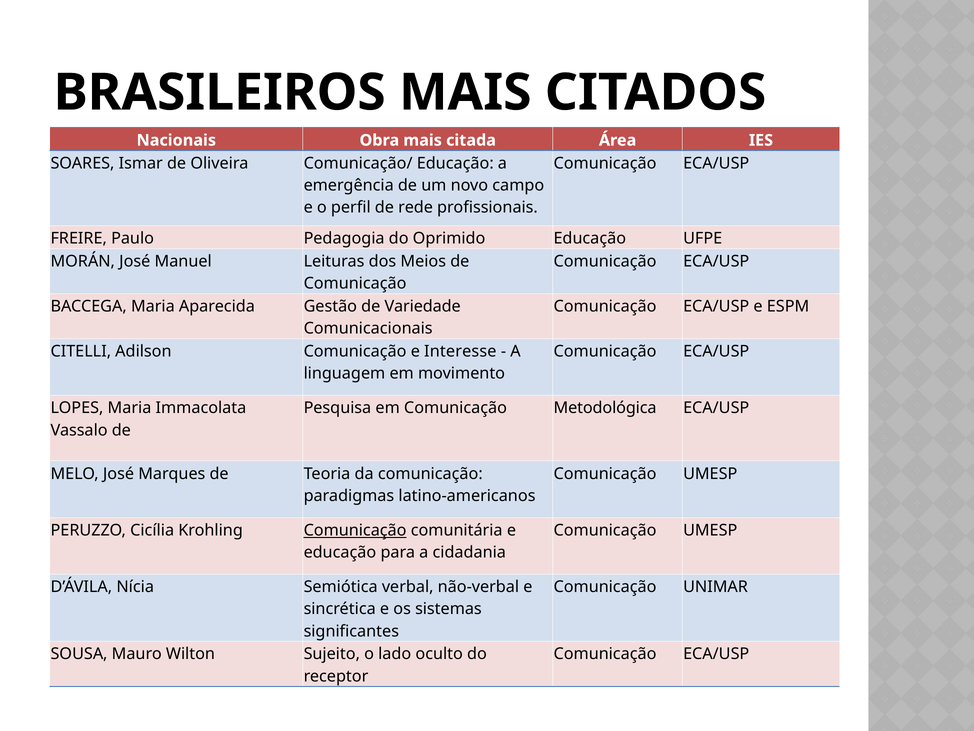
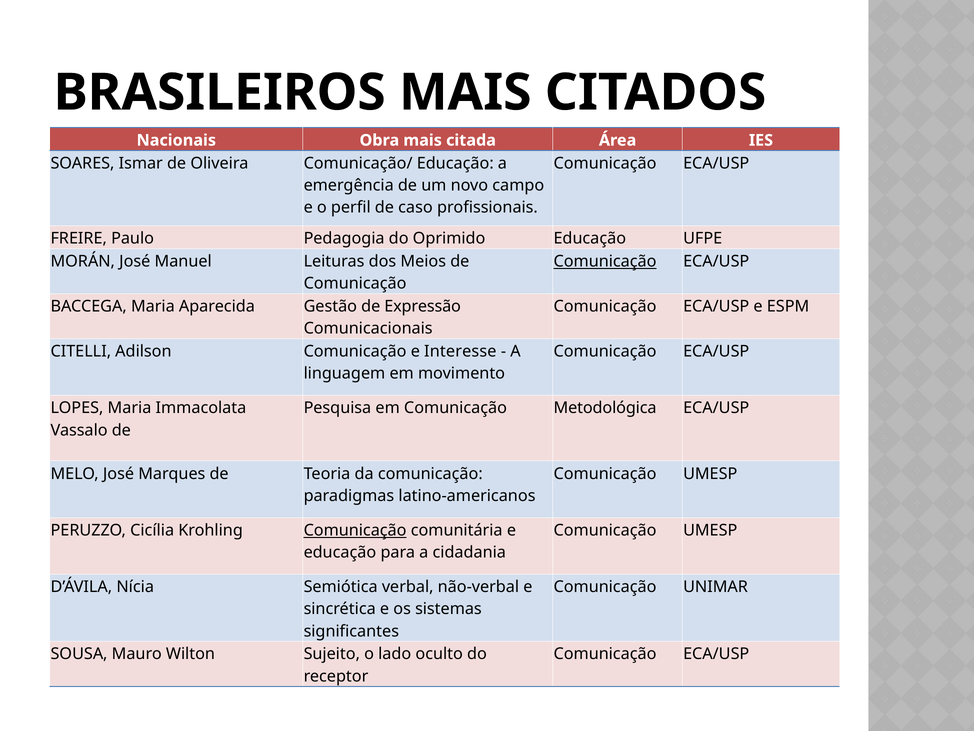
rede: rede -> caso
Comunicação at (605, 261) underline: none -> present
Variedade: Variedade -> Expressão
